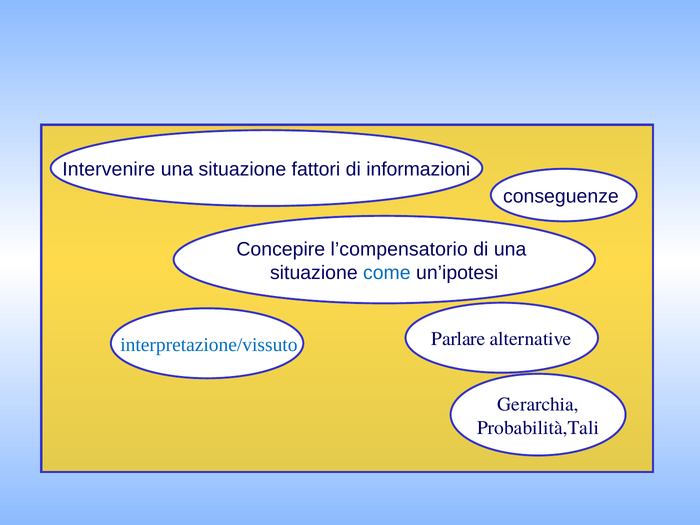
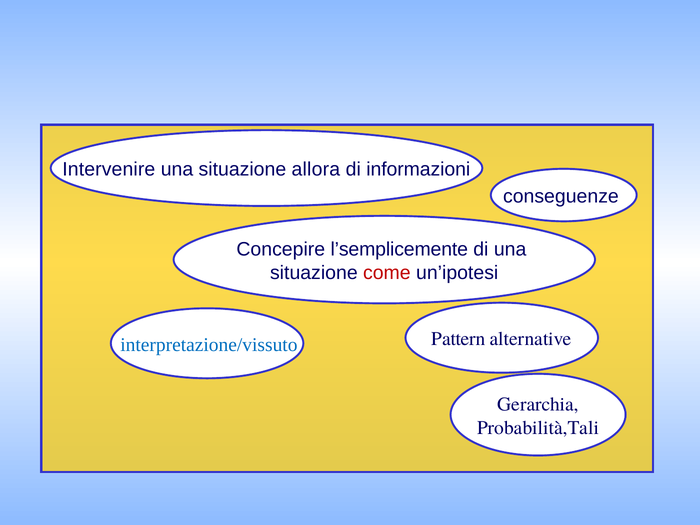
fattori: fattori -> allora
l’compensatorio: l’compensatorio -> l’semplicemente
come colour: blue -> red
Parlare: Parlare -> Pattern
